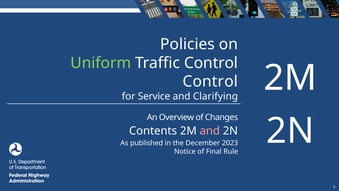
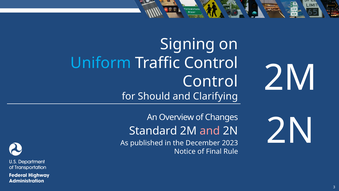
Policies: Policies -> Signing
Uniform colour: light green -> light blue
Service: Service -> Should
Contents: Contents -> Standard
